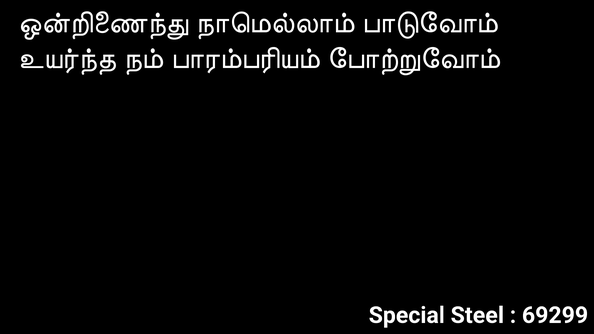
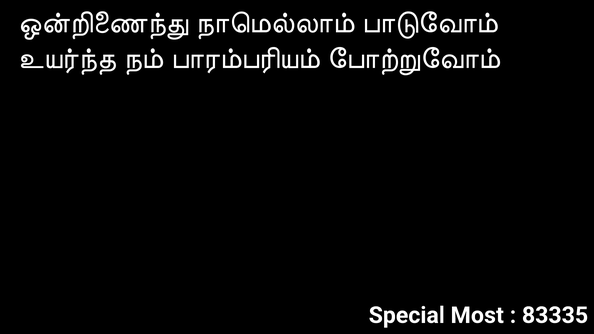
Steel: Steel -> Most
69299: 69299 -> 83335
